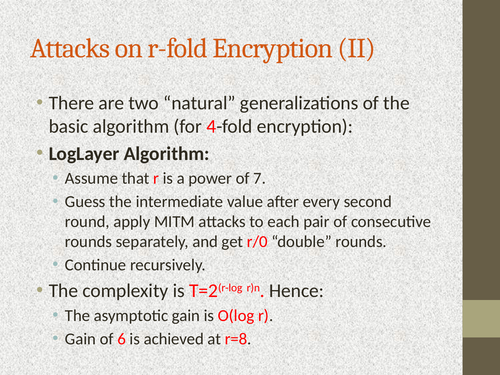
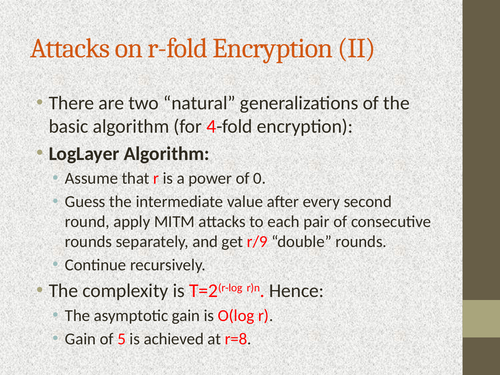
7: 7 -> 0
r/0: r/0 -> r/9
6: 6 -> 5
